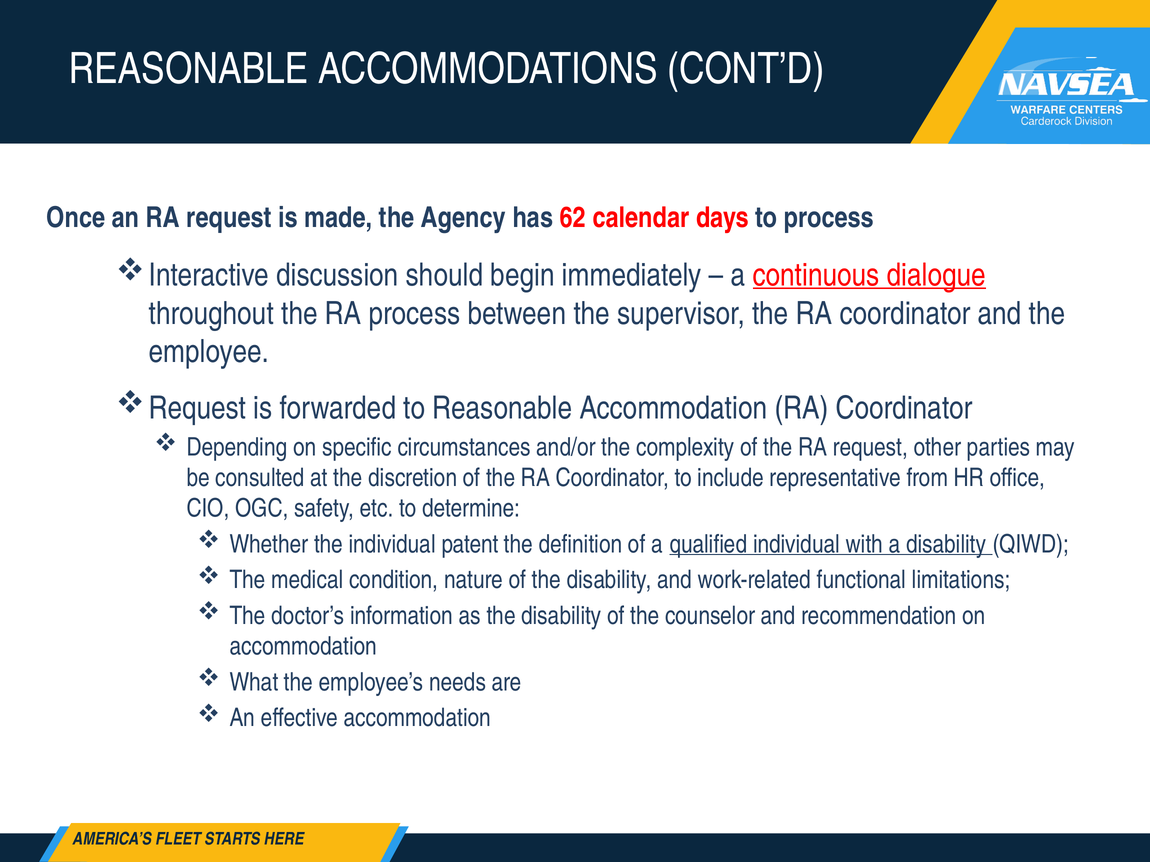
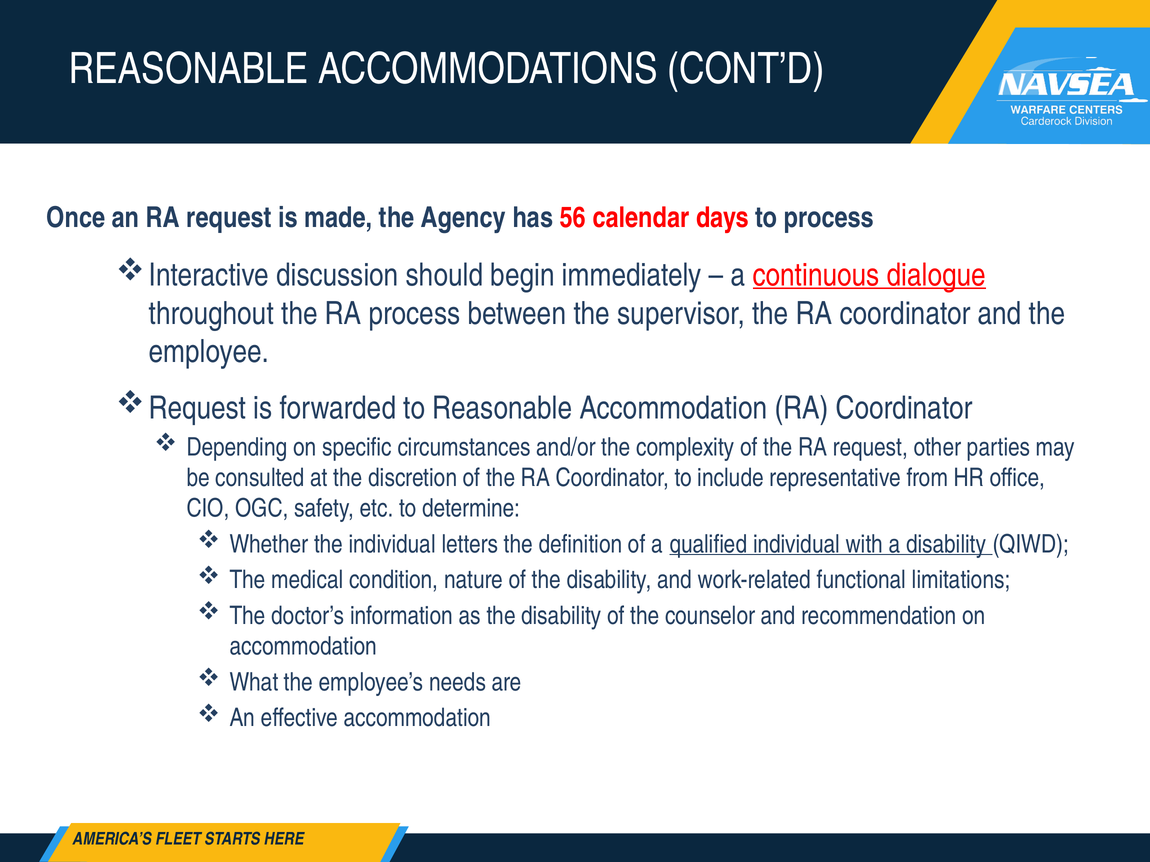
62: 62 -> 56
patent: patent -> letters
